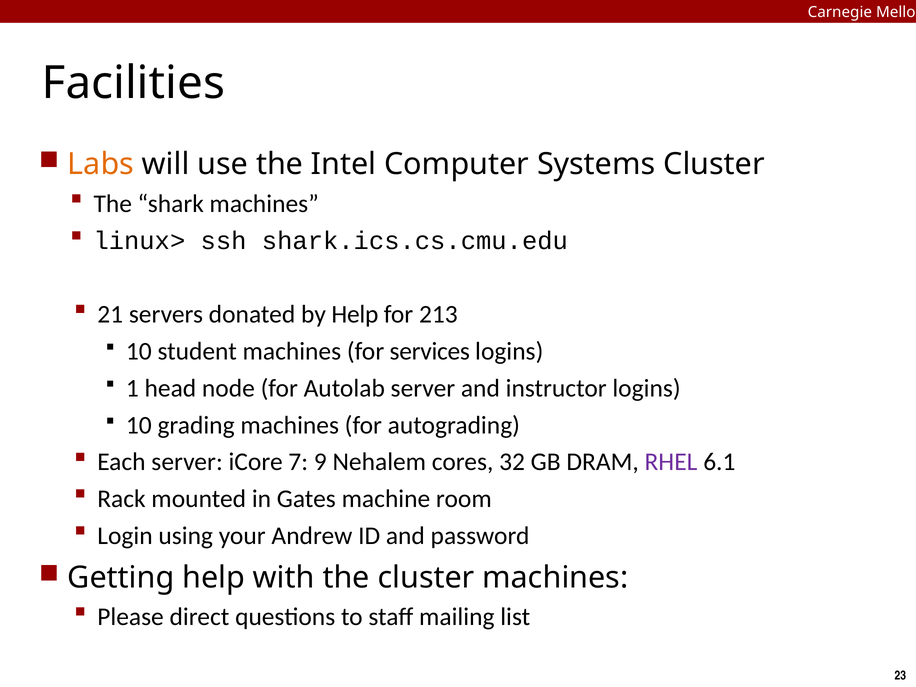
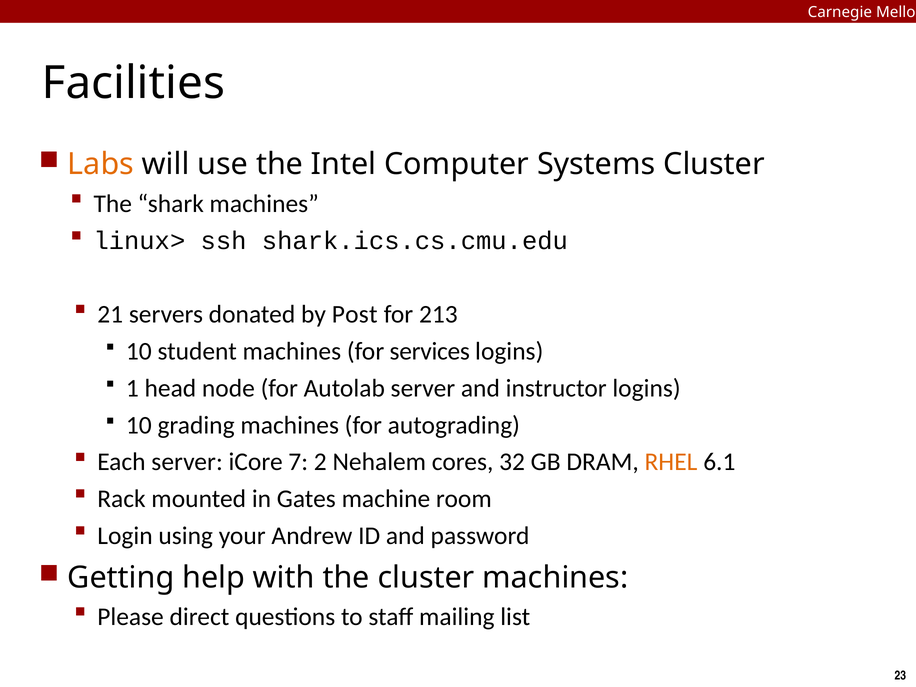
by Help: Help -> Post
9: 9 -> 2
RHEL colour: purple -> orange
